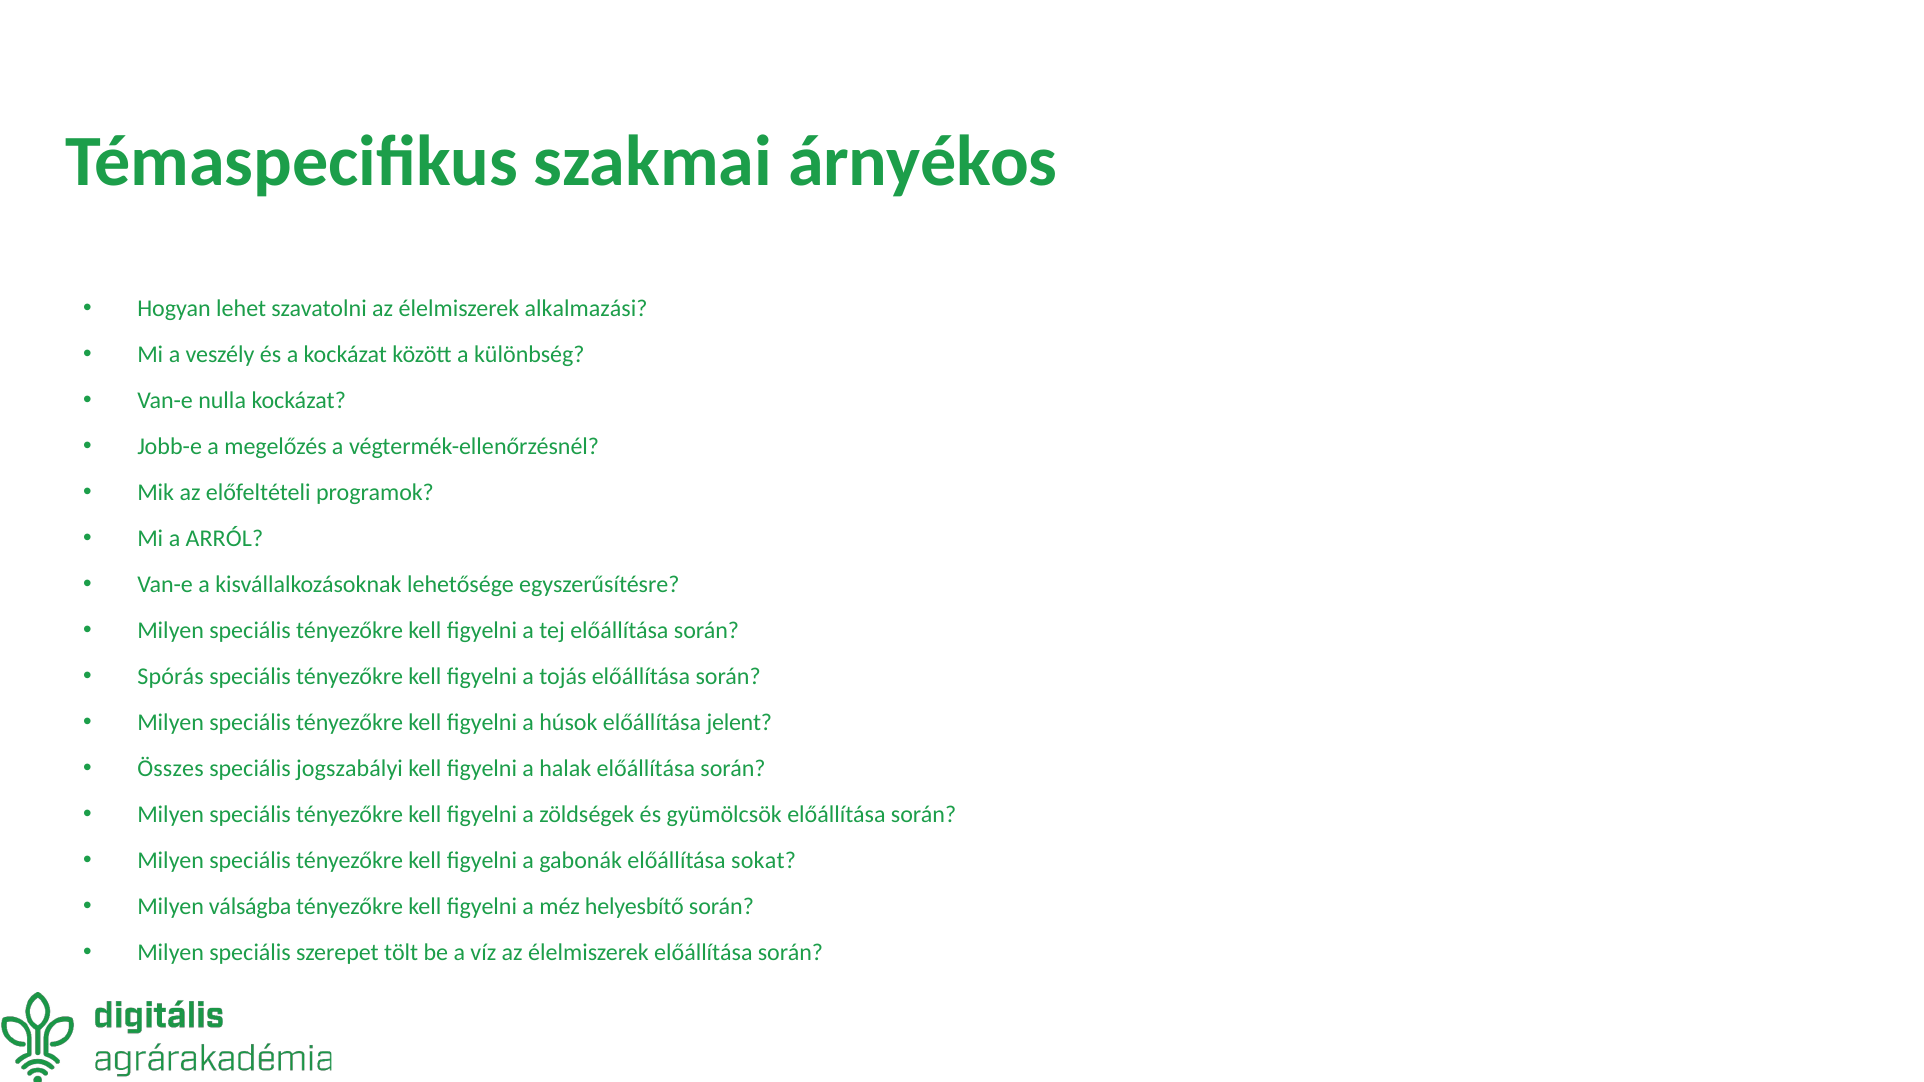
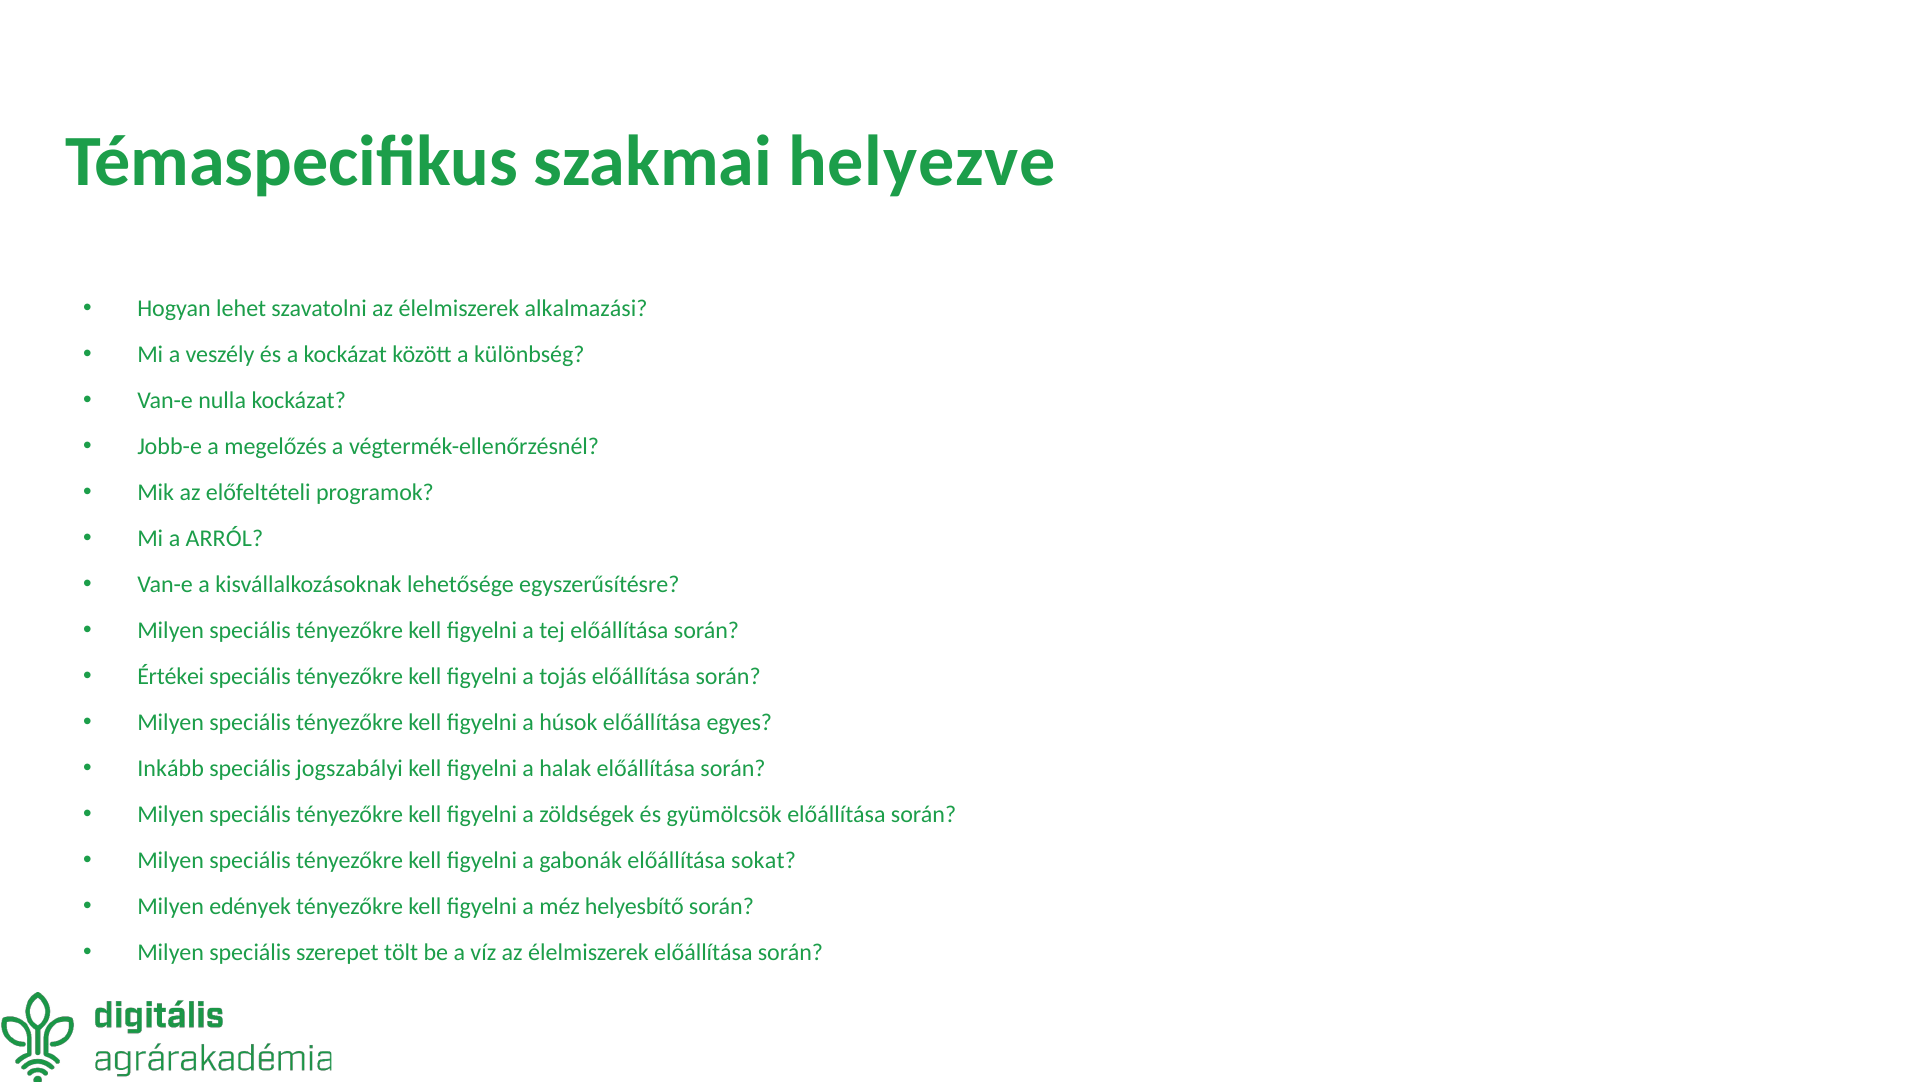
árnyékos: árnyékos -> helyezve
Spórás: Spórás -> Értékei
jelent: jelent -> egyes
Összes: Összes -> Inkább
válságba: válságba -> edények
